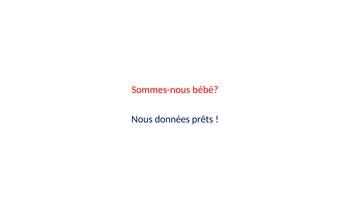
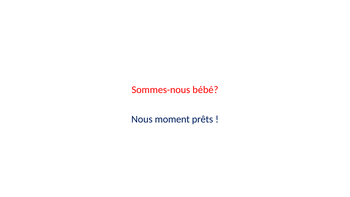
données: données -> moment
